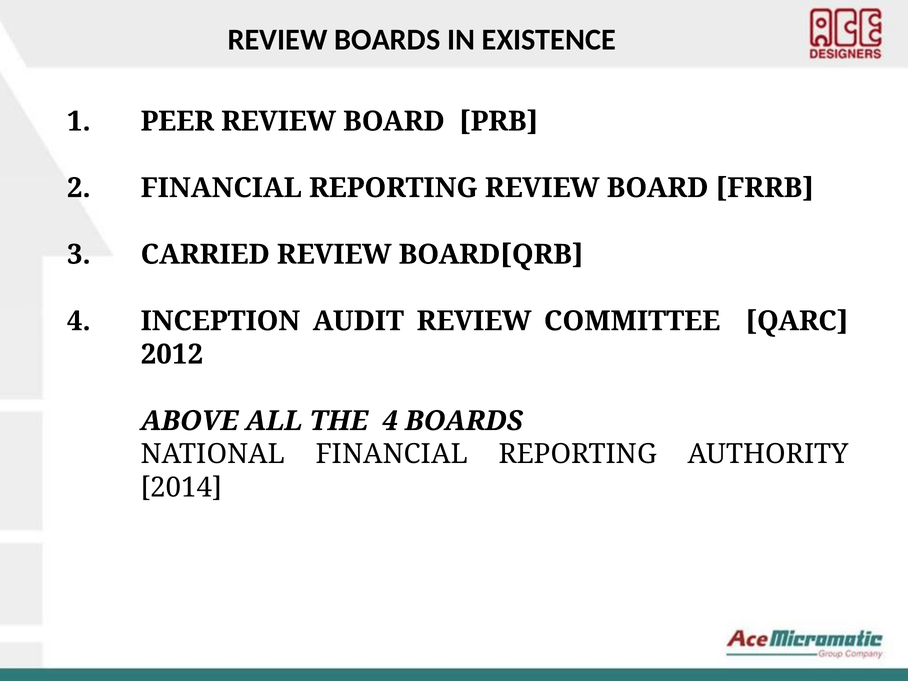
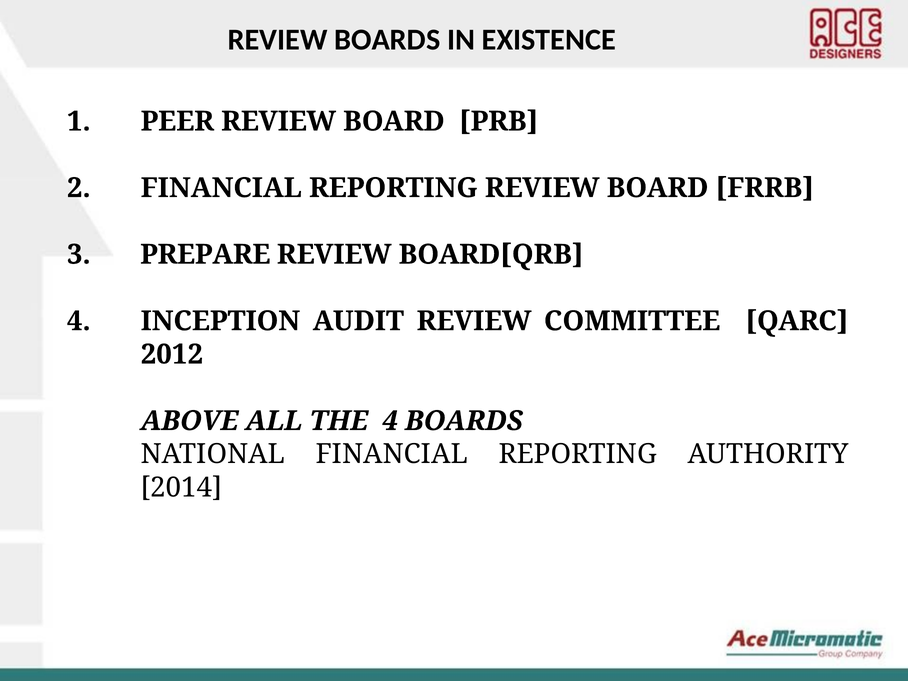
CARRIED: CARRIED -> PREPARE
